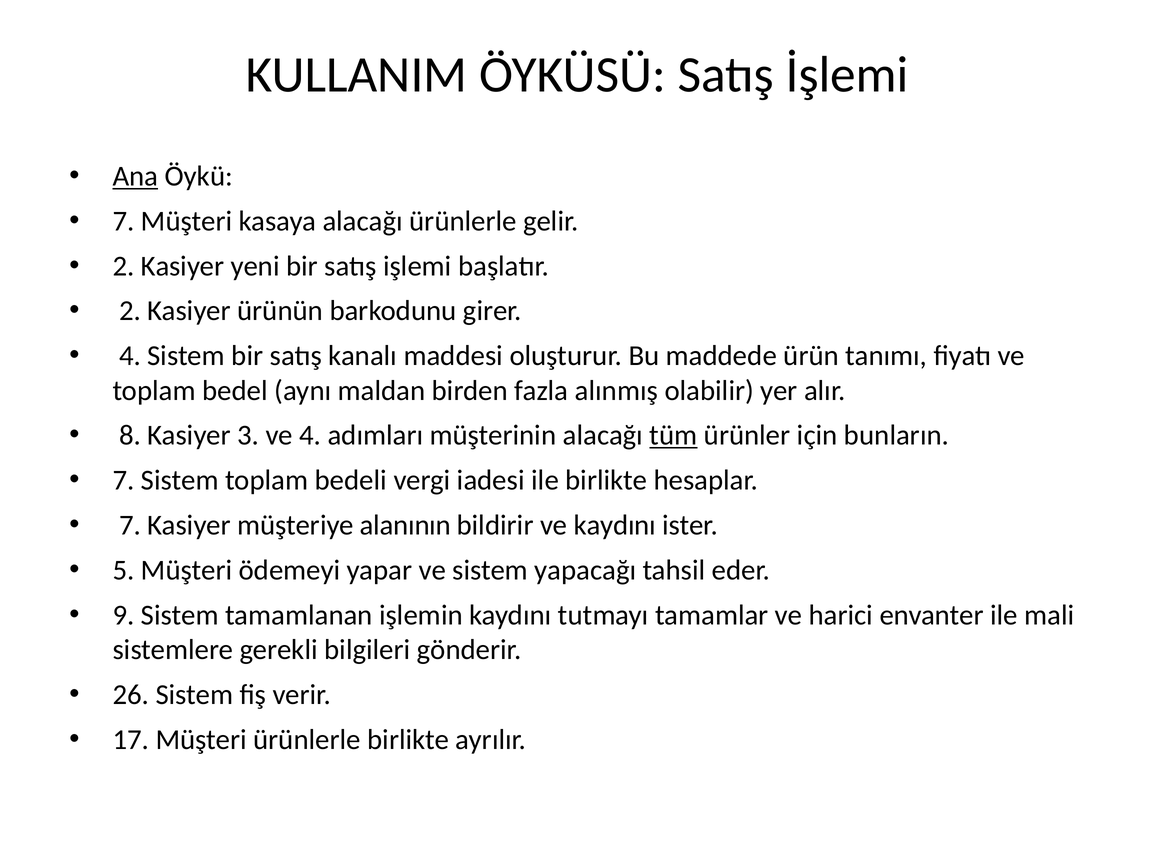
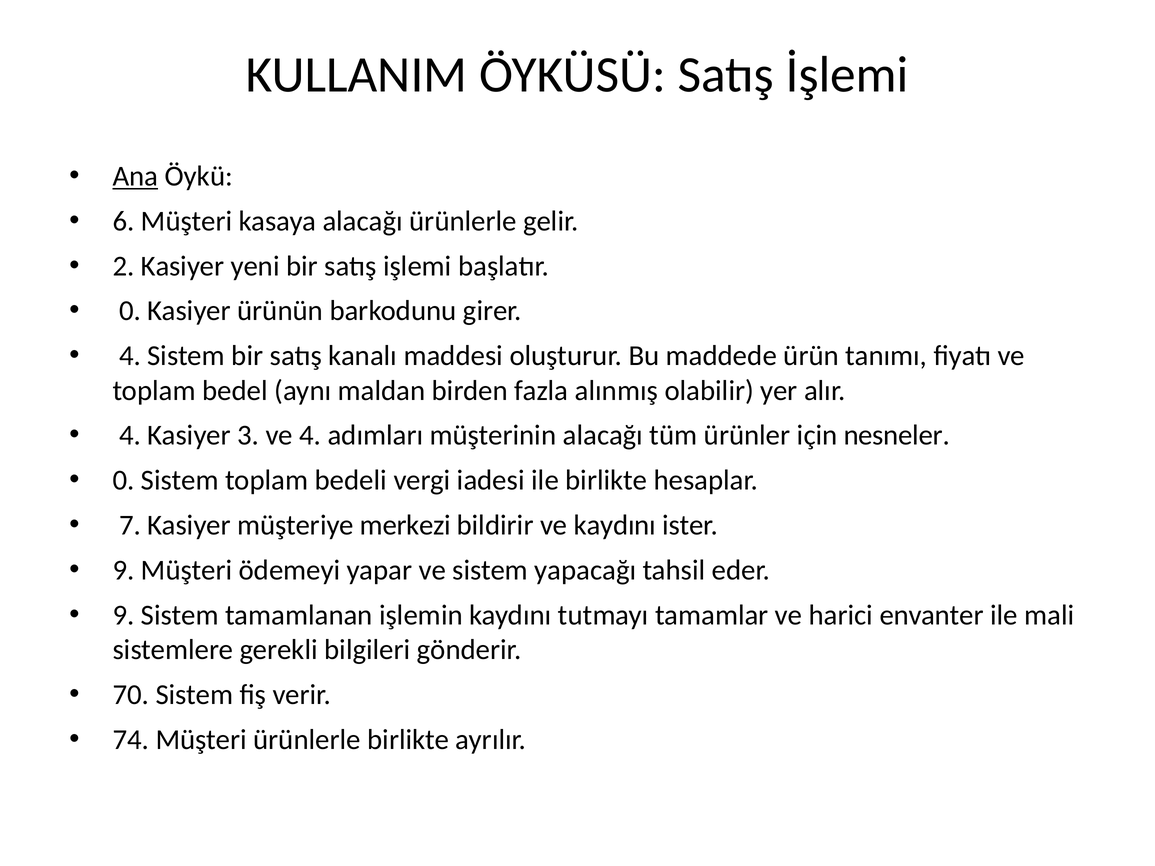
7 at (124, 221): 7 -> 6
2 at (130, 311): 2 -> 0
8 at (130, 436): 8 -> 4
tüm underline: present -> none
bunların: bunların -> nesneler
7 at (124, 480): 7 -> 0
alanının: alanının -> merkezi
5 at (124, 570): 5 -> 9
26: 26 -> 70
17: 17 -> 74
